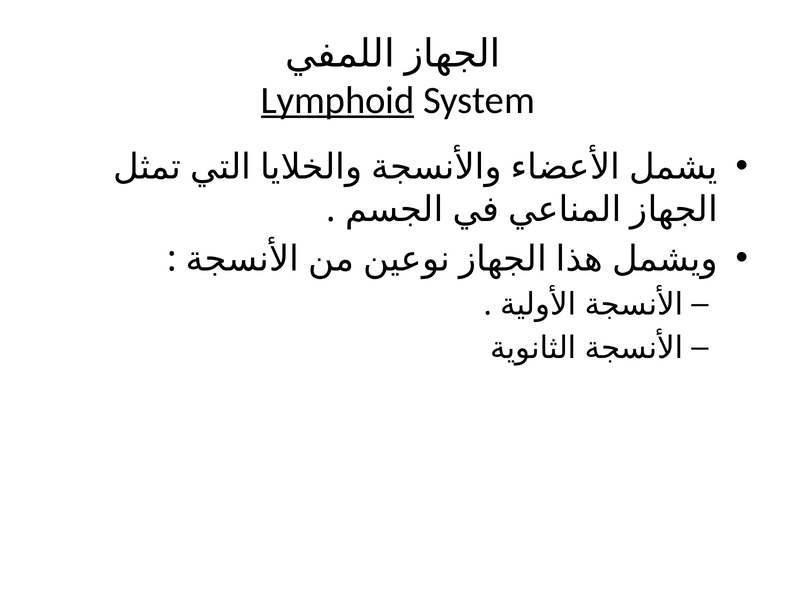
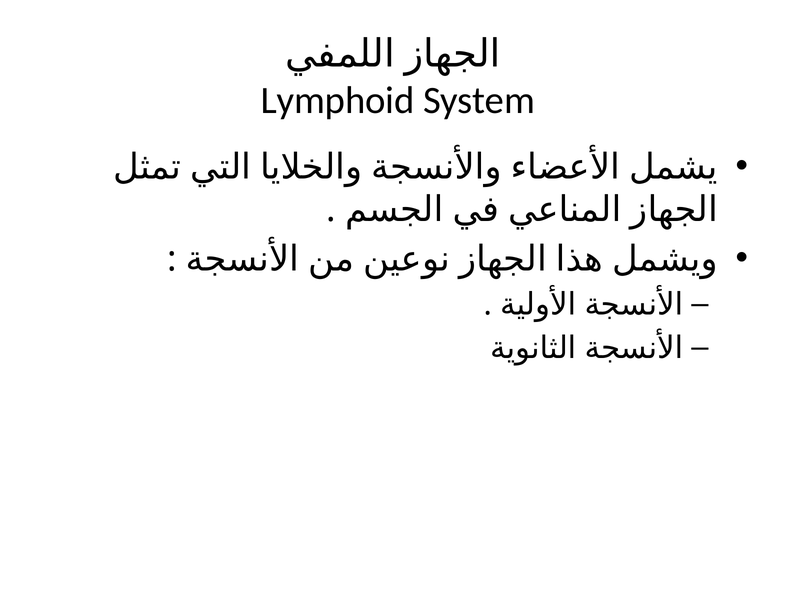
Lymphoid underline: present -> none
